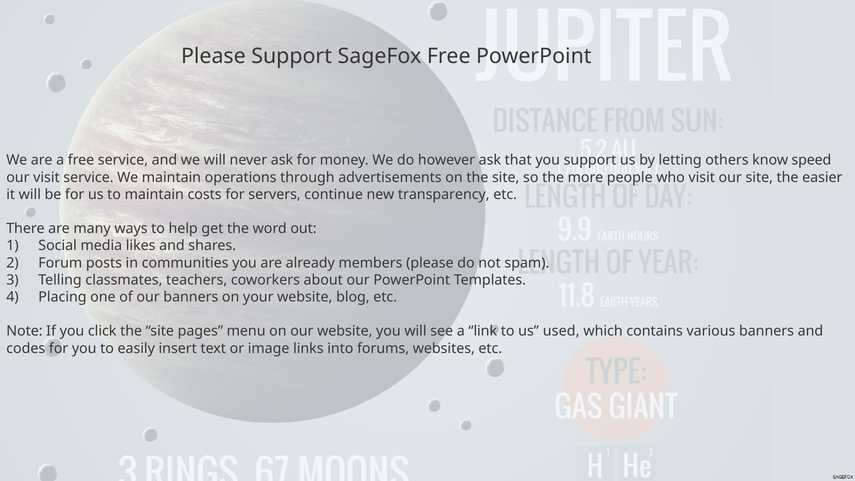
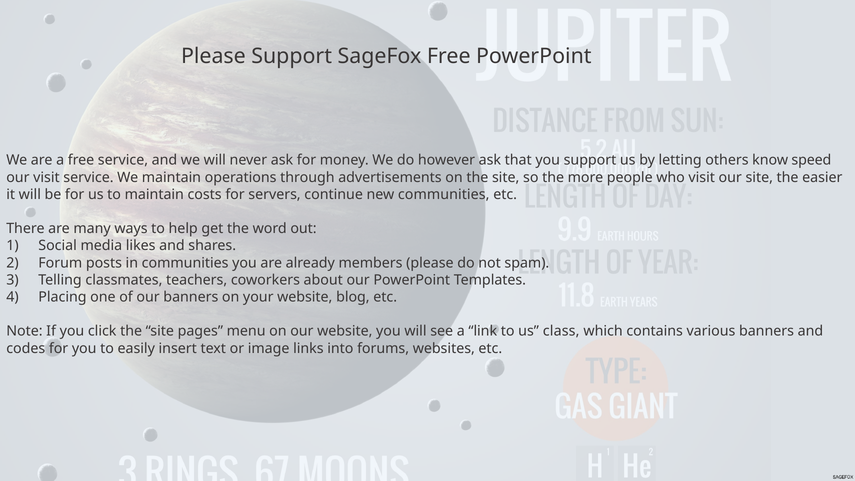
new transparency: transparency -> communities
used: used -> class
